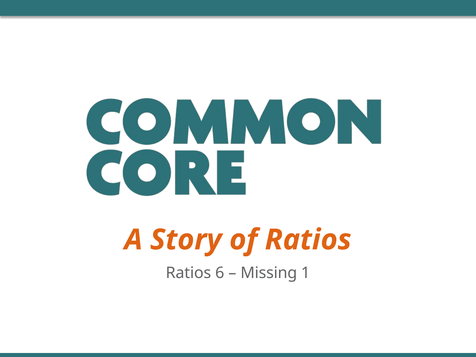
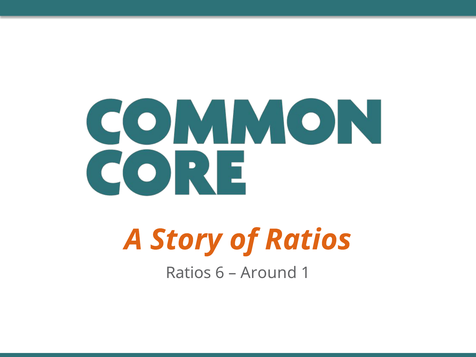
Missing: Missing -> Around
